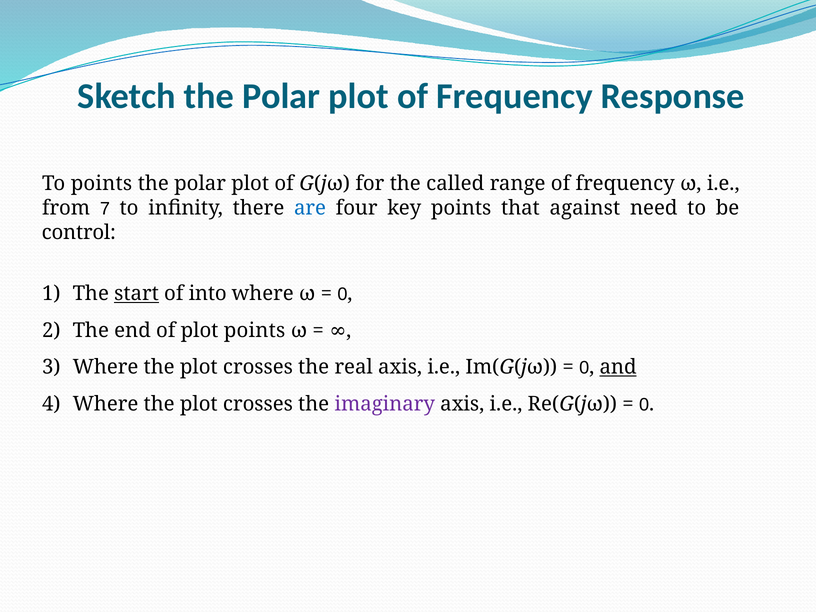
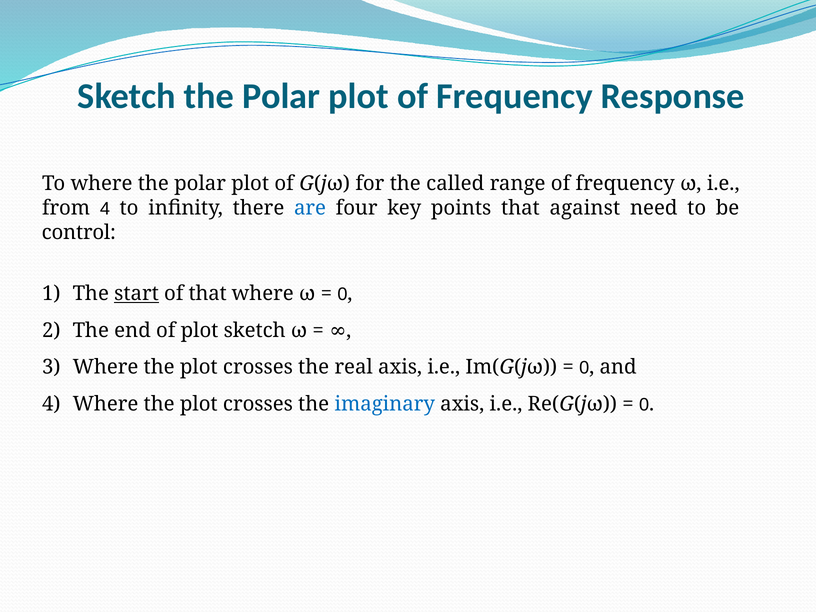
To points: points -> where
from 7: 7 -> 4
of into: into -> that
plot points: points -> sketch
and underline: present -> none
imaginary colour: purple -> blue
